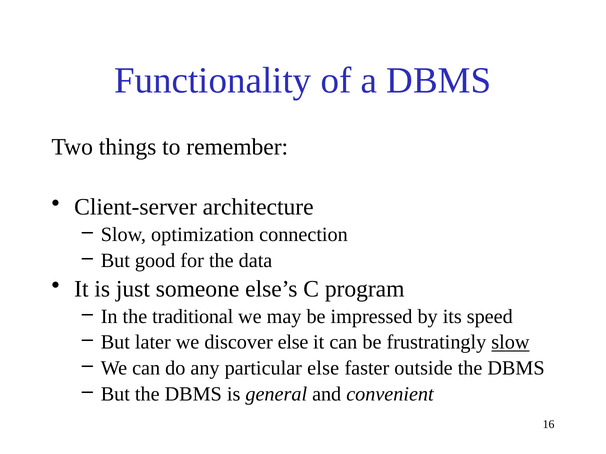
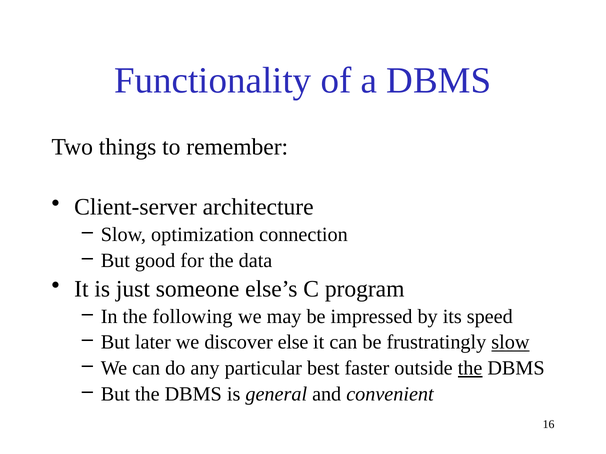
traditional: traditional -> following
particular else: else -> best
the at (470, 369) underline: none -> present
